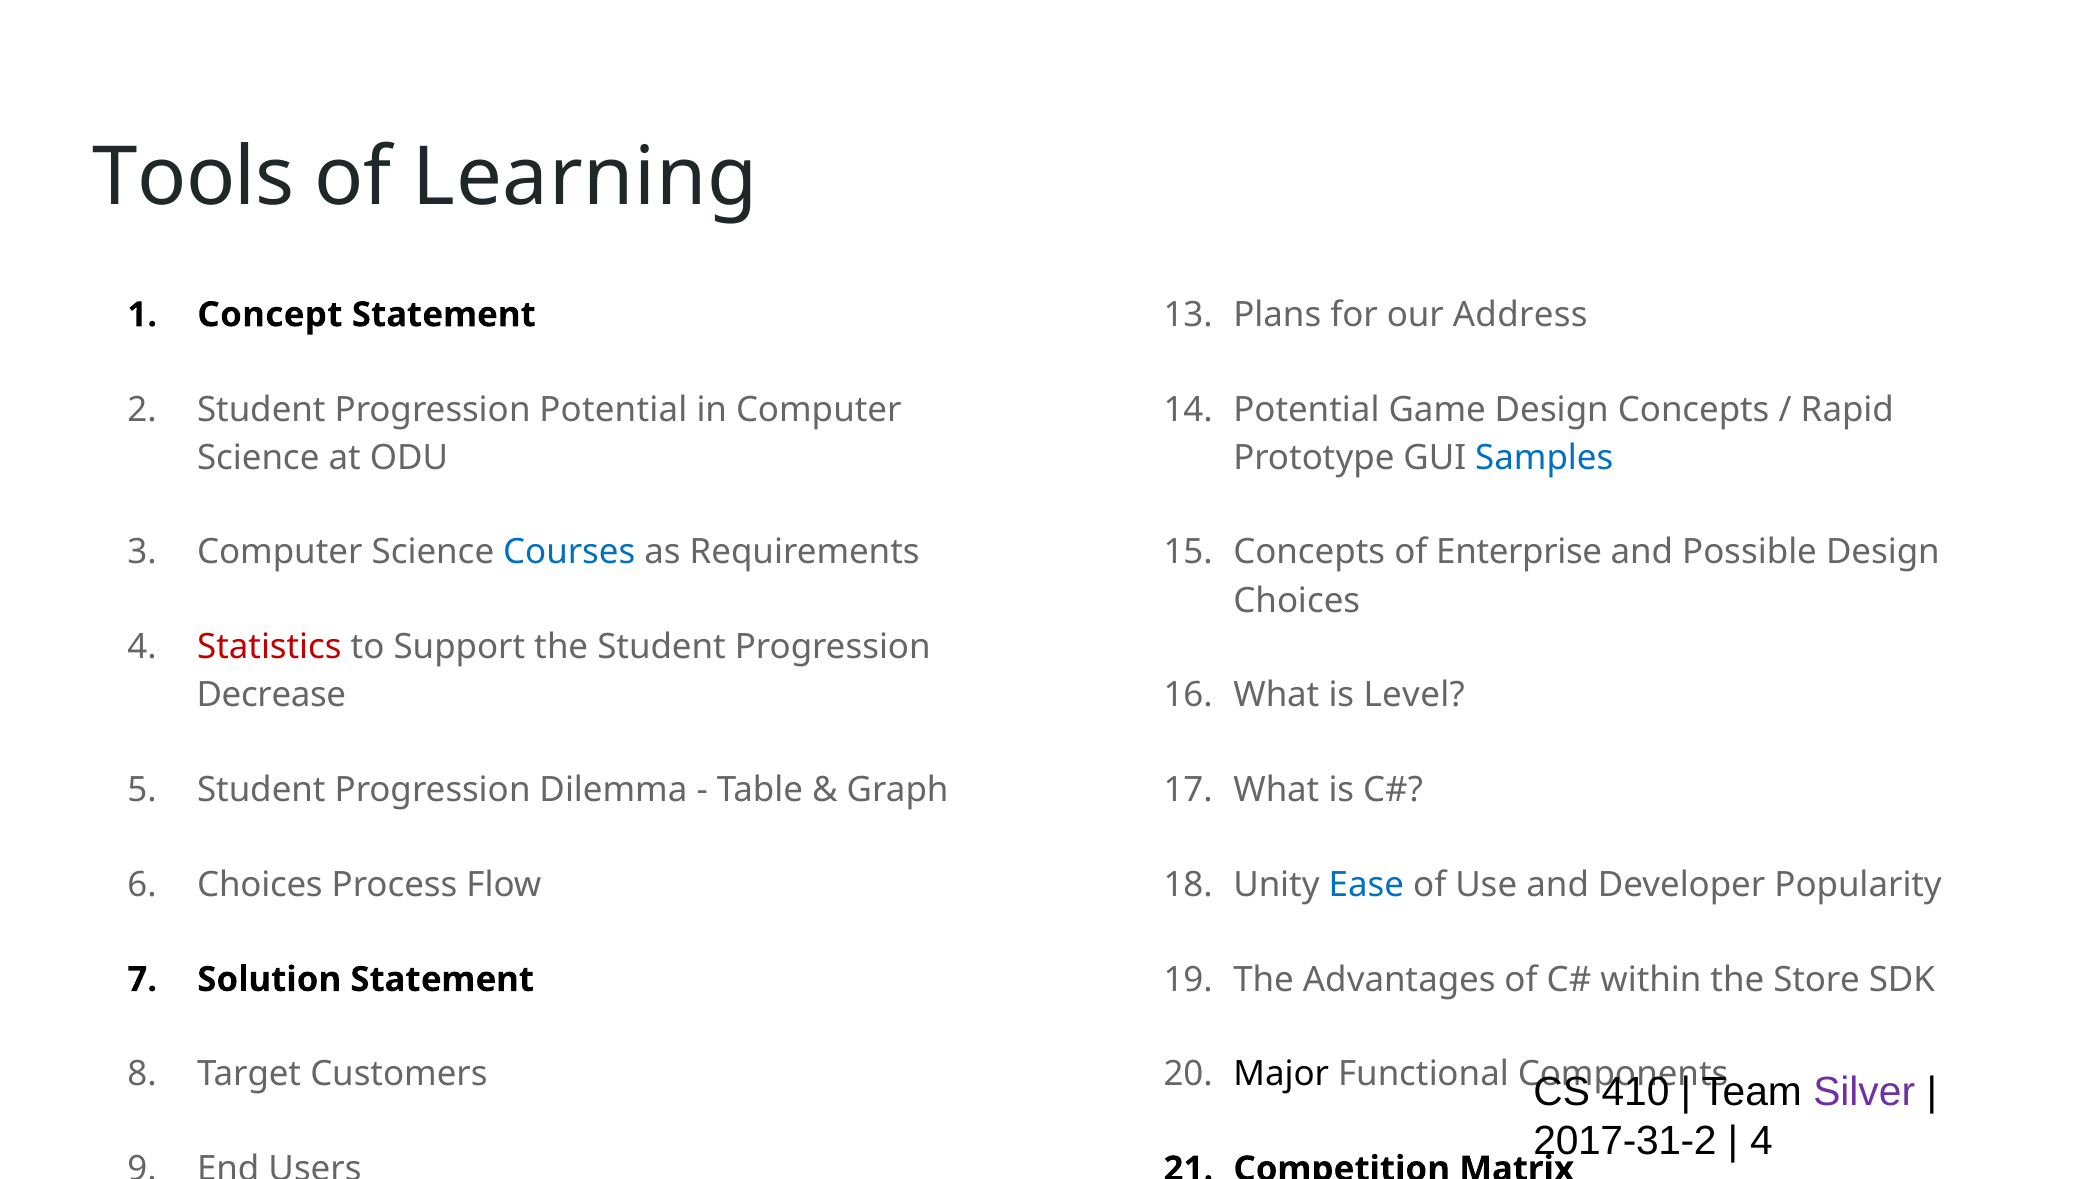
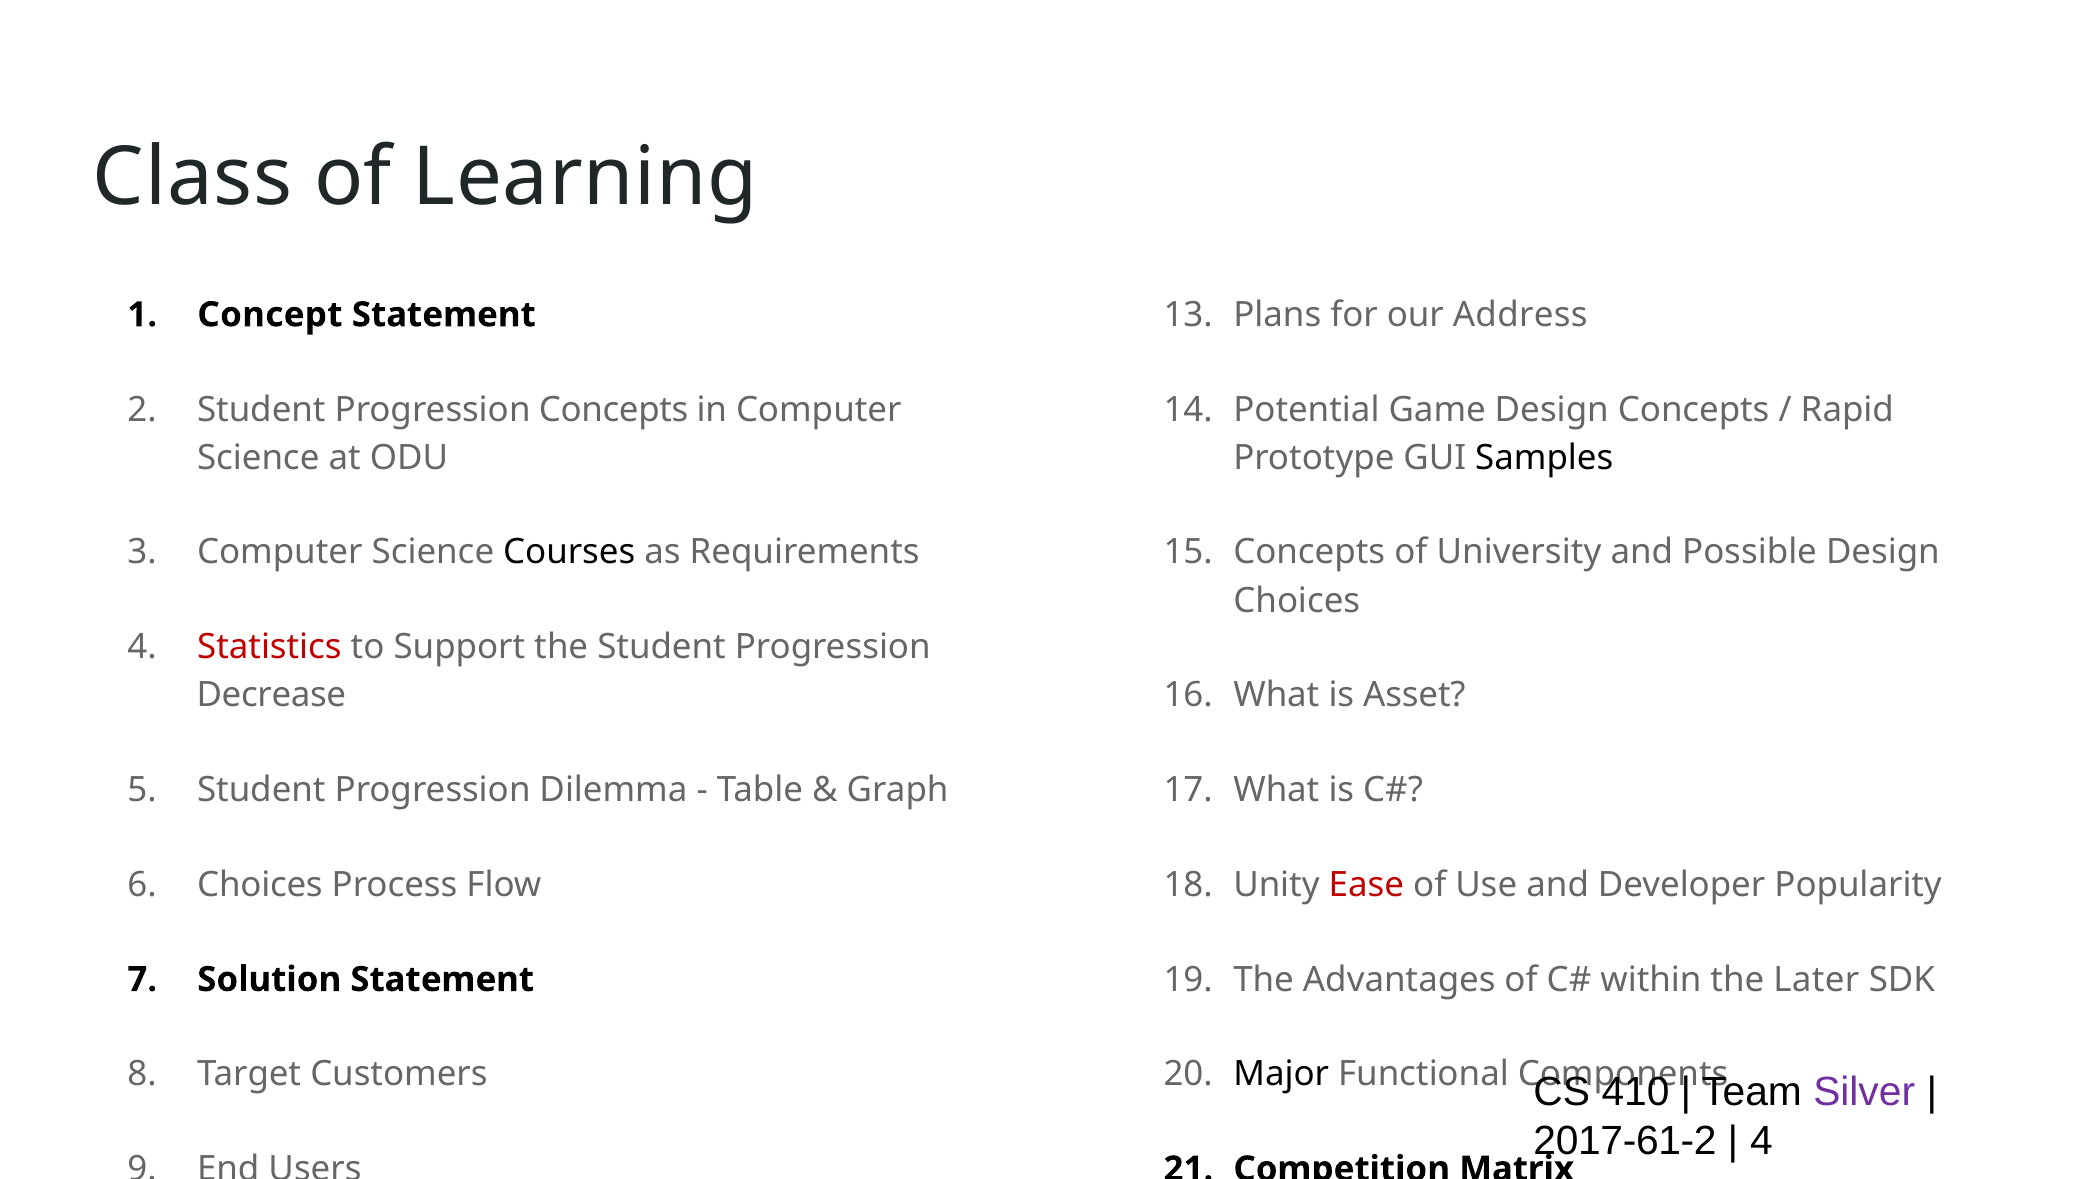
Tools: Tools -> Class
Progression Potential: Potential -> Concepts
Samples colour: blue -> black
Courses colour: blue -> black
Enterprise: Enterprise -> University
Level: Level -> Asset
Ease colour: blue -> red
Store: Store -> Later
2017-31-2: 2017-31-2 -> 2017-61-2
